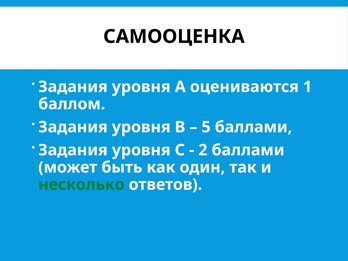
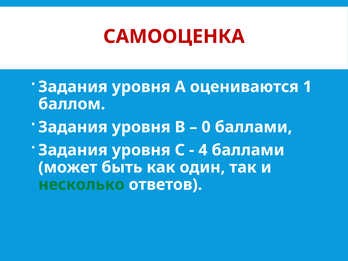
САМООЦЕНКА colour: black -> red
5: 5 -> 0
2: 2 -> 4
